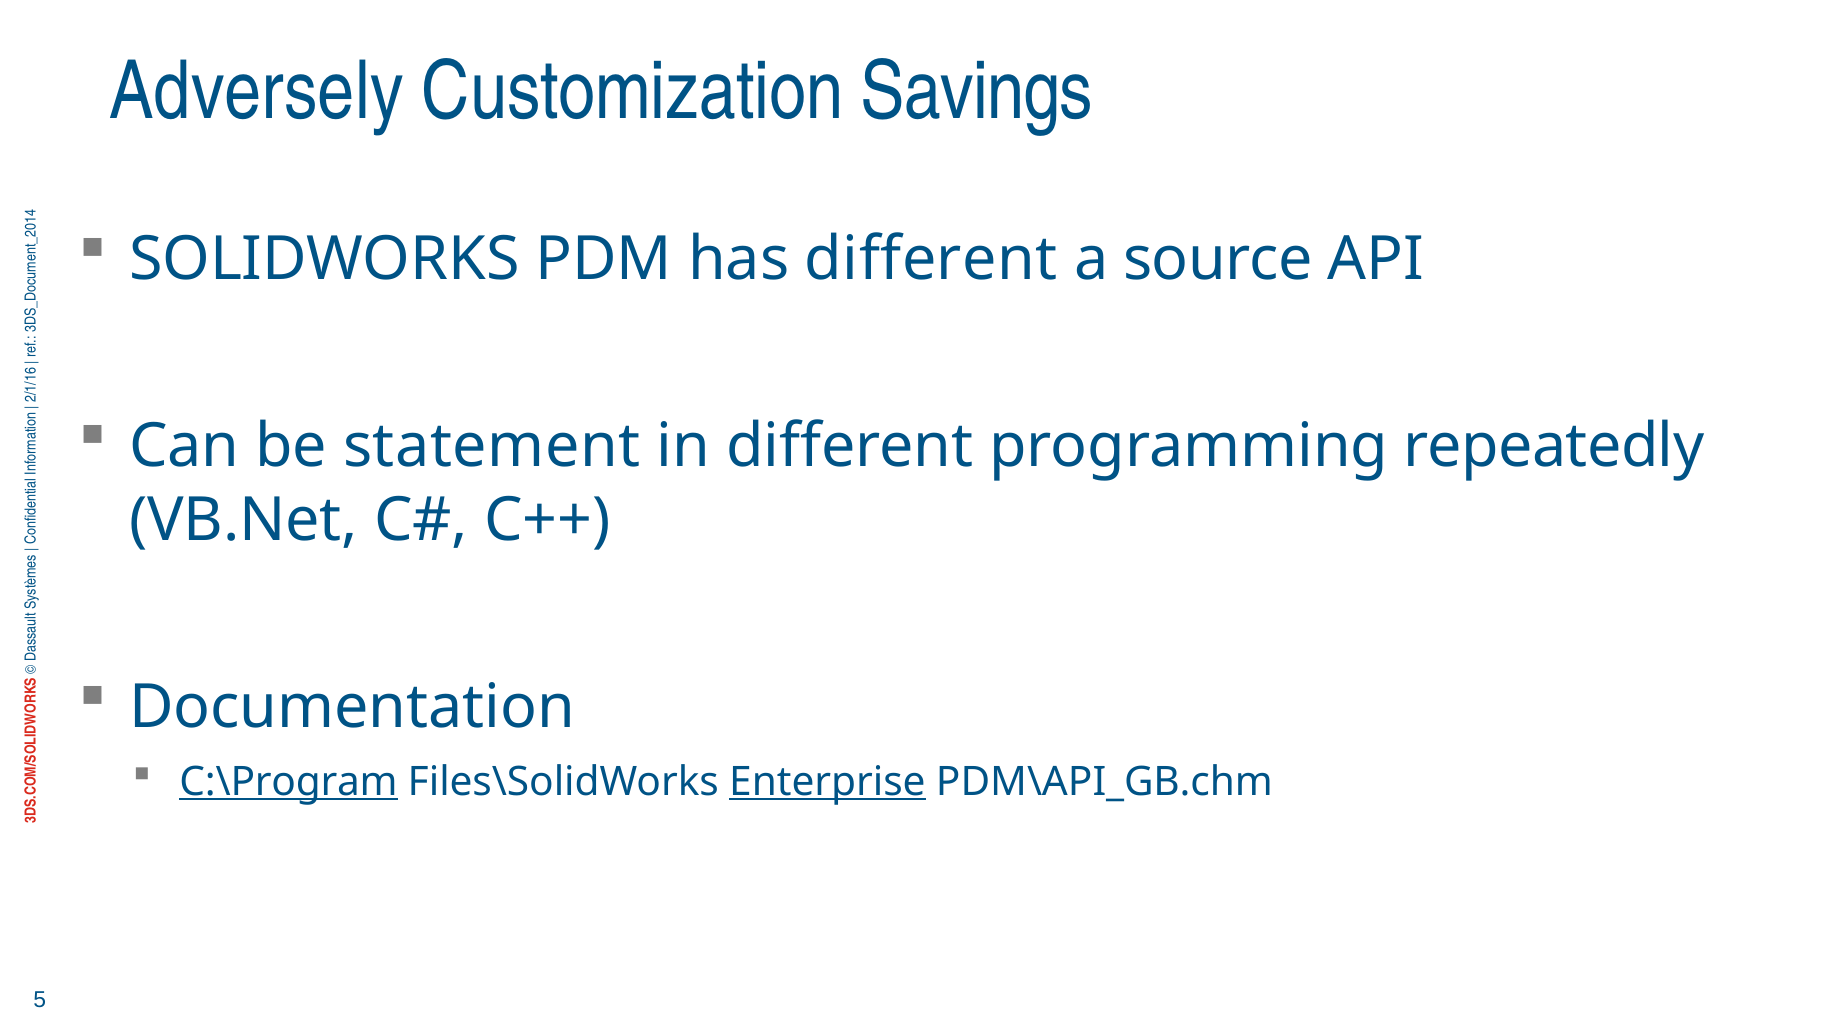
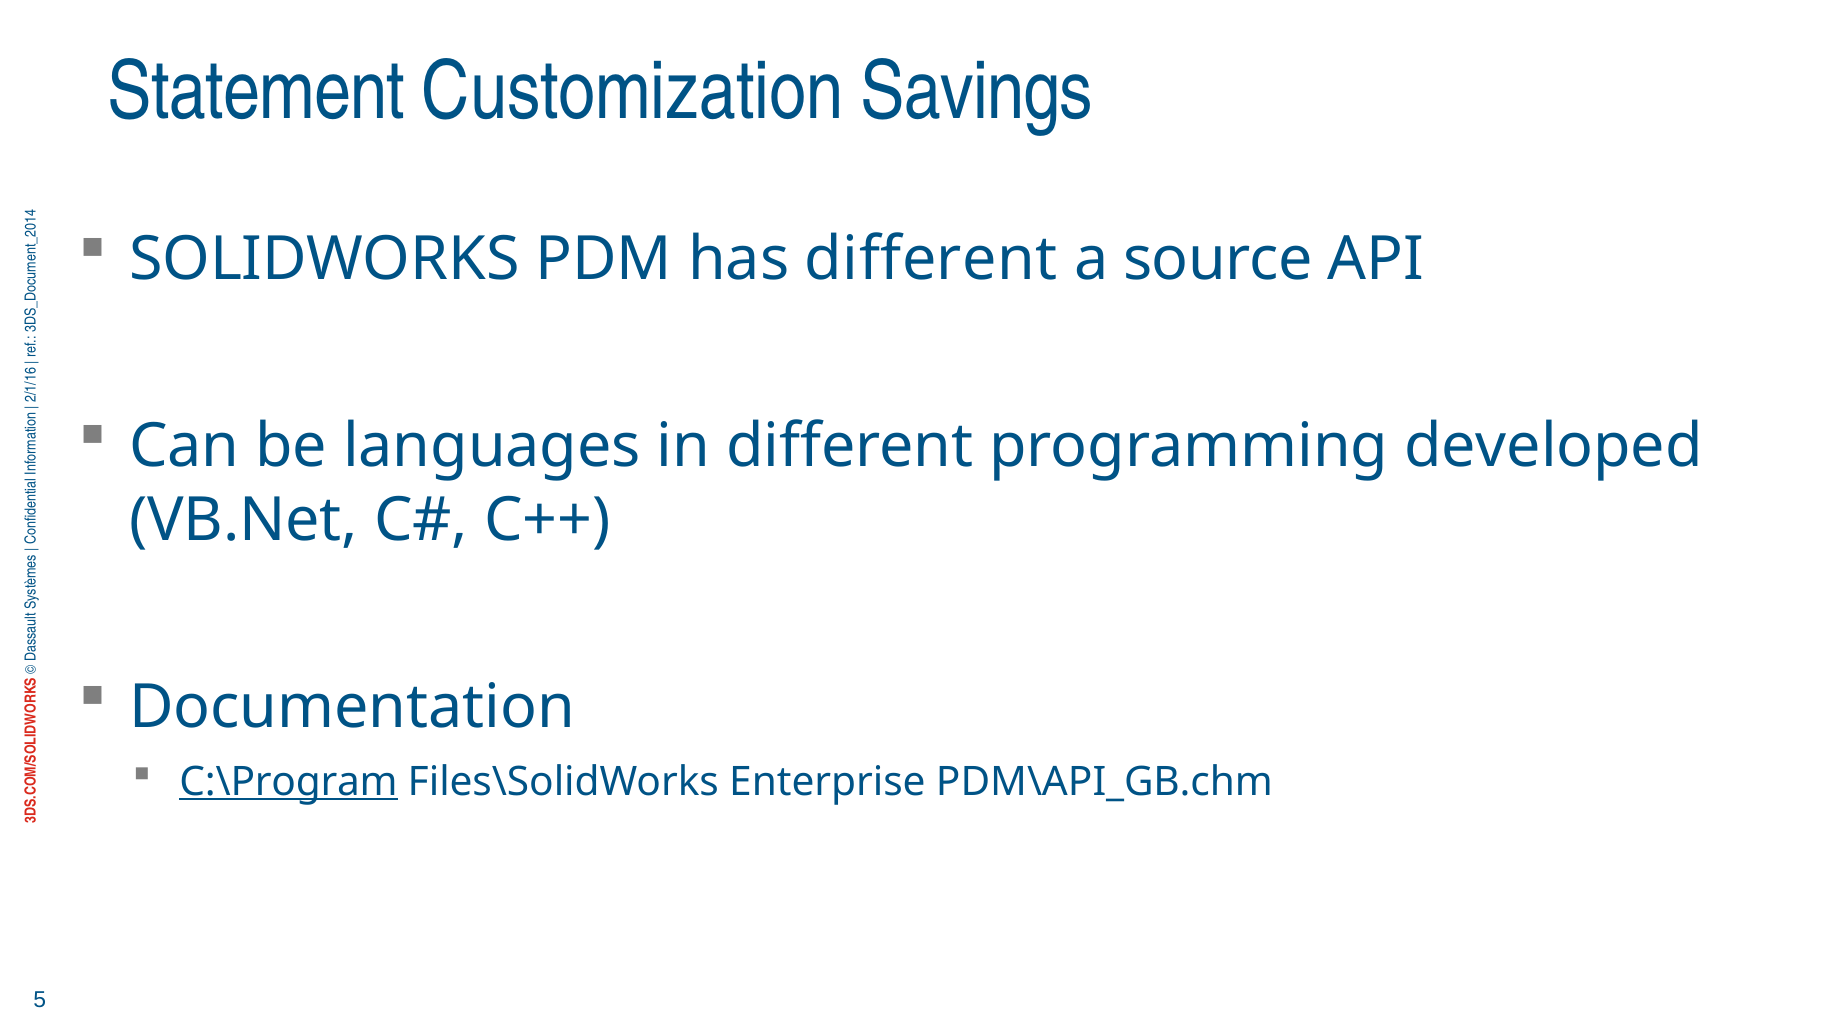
Adversely: Adversely -> Statement
statement: statement -> languages
repeatedly: repeatedly -> developed
Enterprise underline: present -> none
